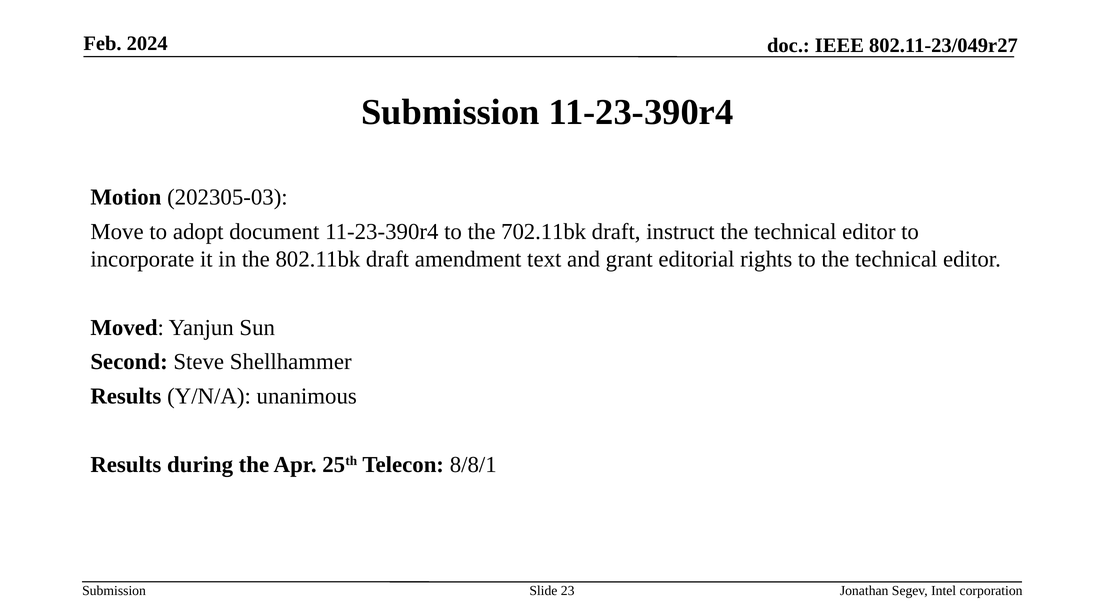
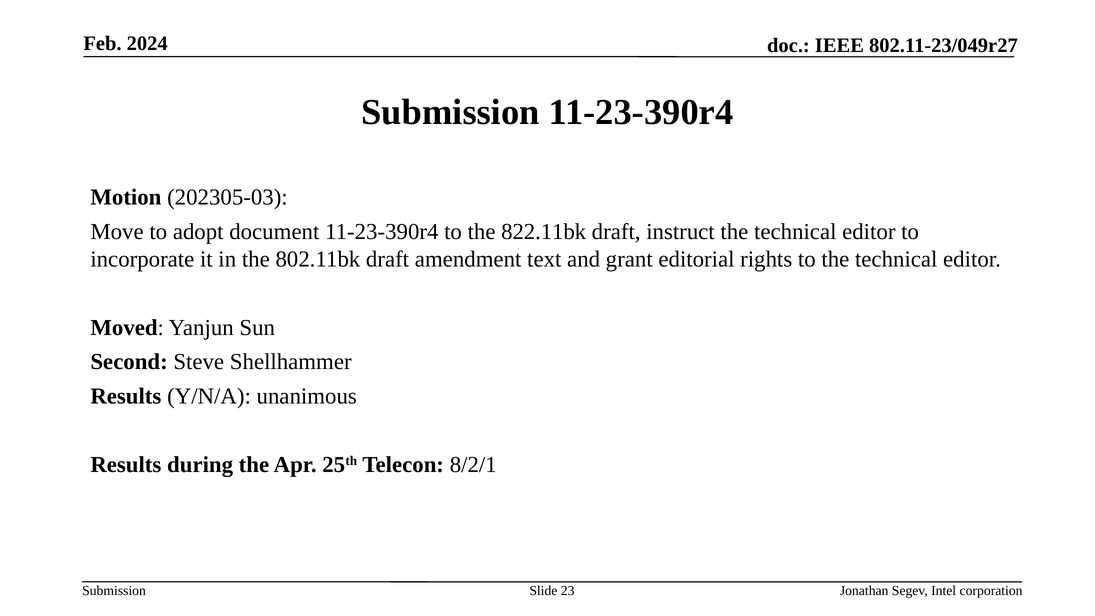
702.11bk: 702.11bk -> 822.11bk
8/8/1: 8/8/1 -> 8/2/1
